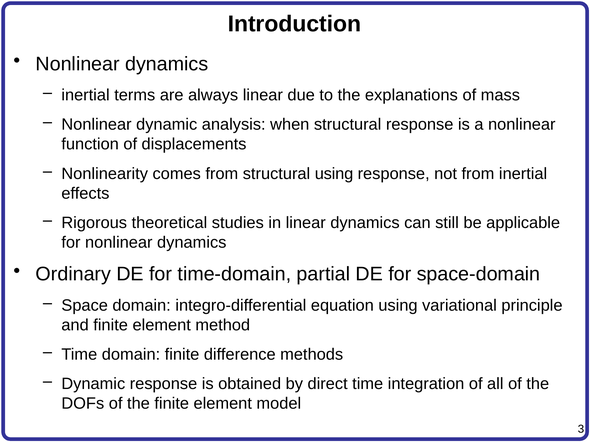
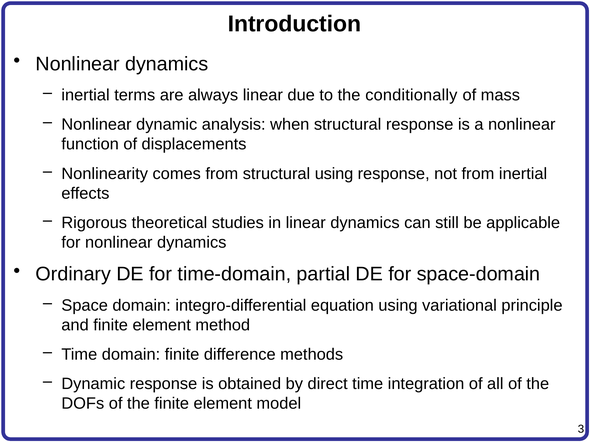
explanations: explanations -> conditionally
